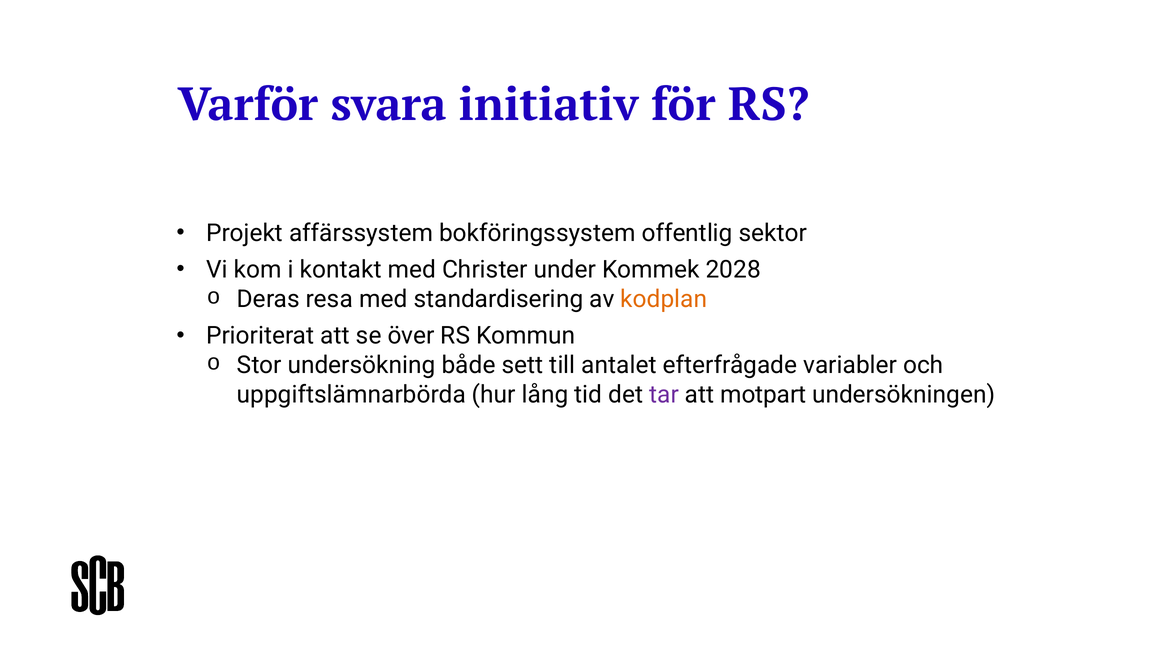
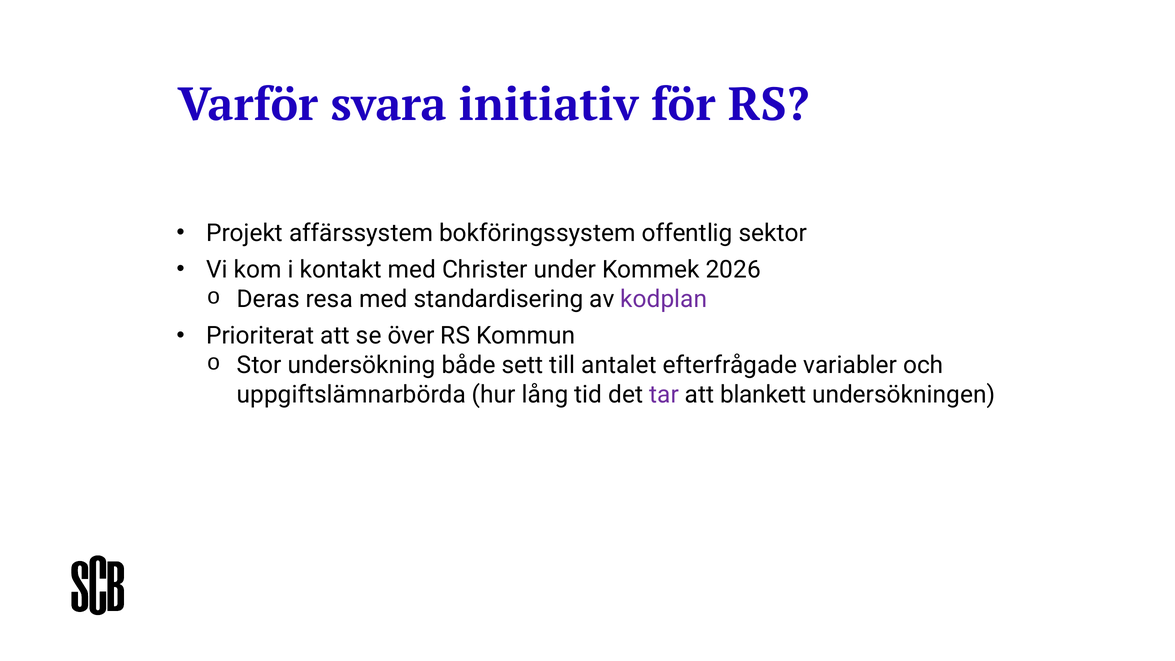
2028: 2028 -> 2026
kodplan colour: orange -> purple
motpart: motpart -> blankett
